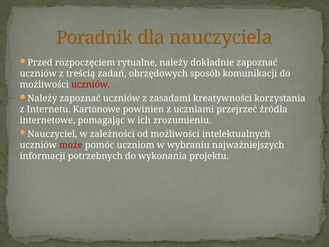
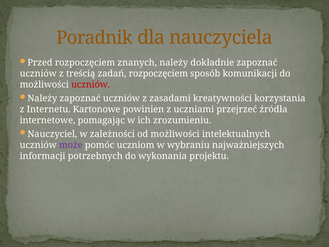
rytualne: rytualne -> znanych
zadań obrzędowych: obrzędowych -> rozpoczęciem
może colour: red -> purple
